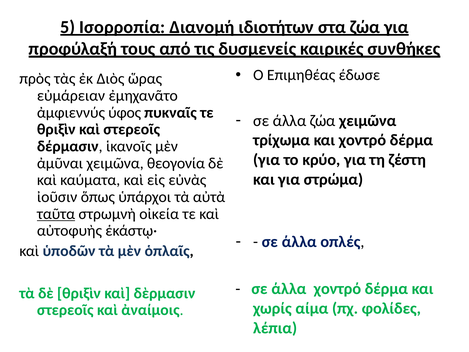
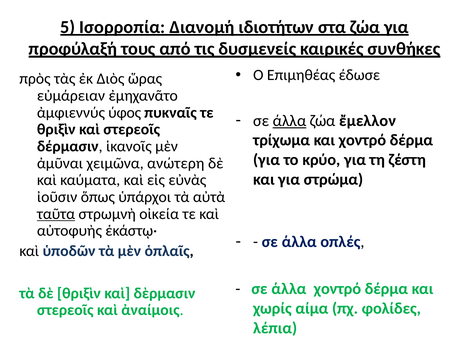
άλλα at (290, 121) underline: none -> present
ζώα χειμῶνα: χειμῶνα -> ἔμελλον
θεογονία: θεογονία -> ανώτερη
